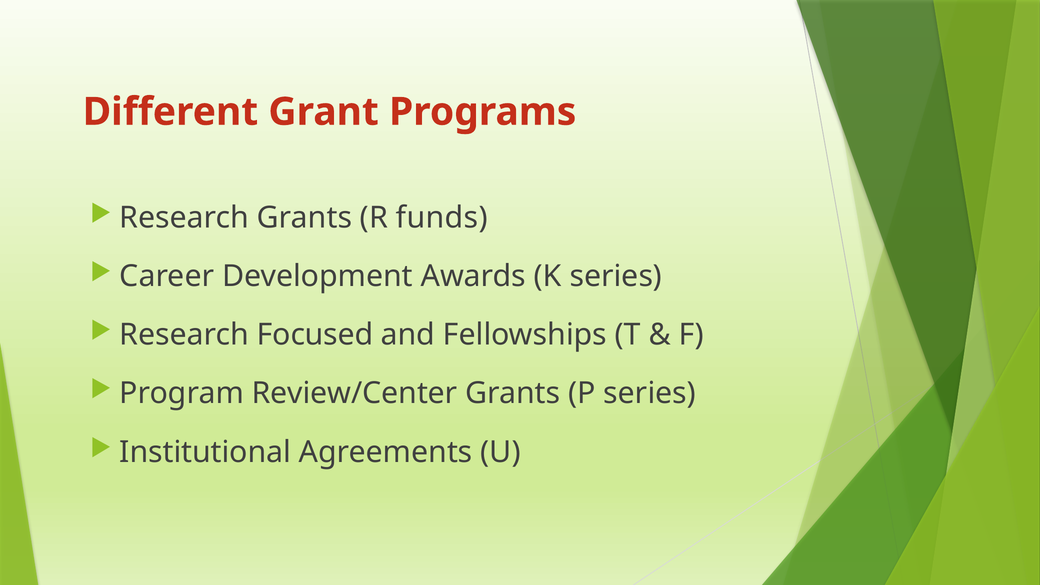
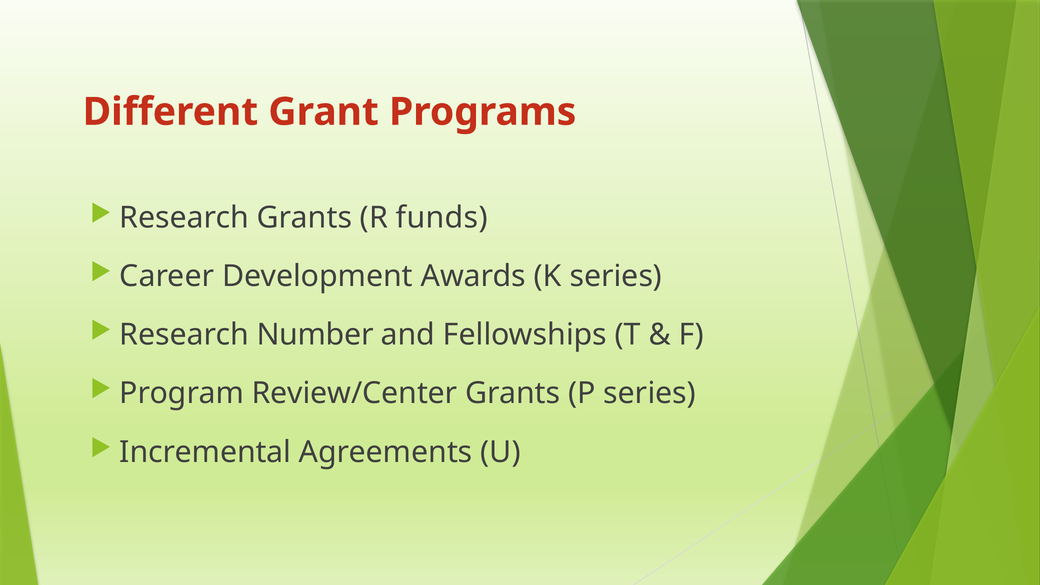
Focused: Focused -> Number
Institutional: Institutional -> Incremental
